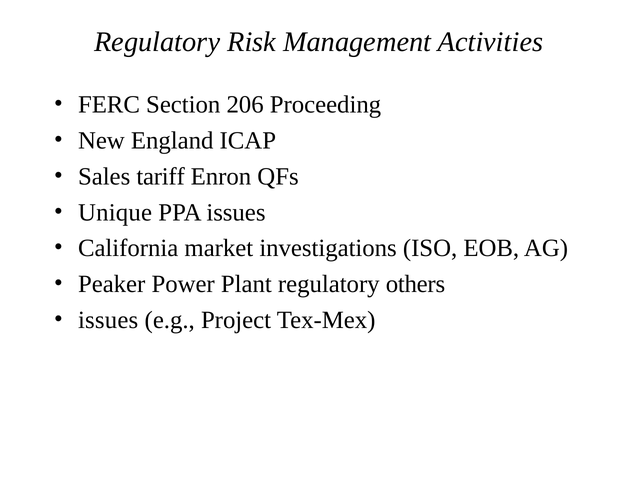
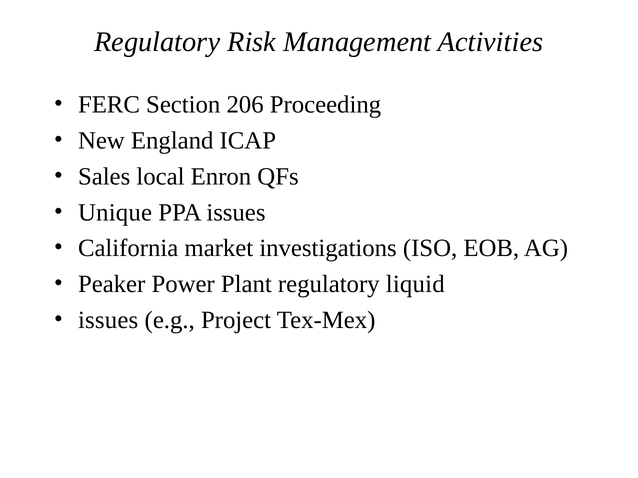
tariff: tariff -> local
others: others -> liquid
